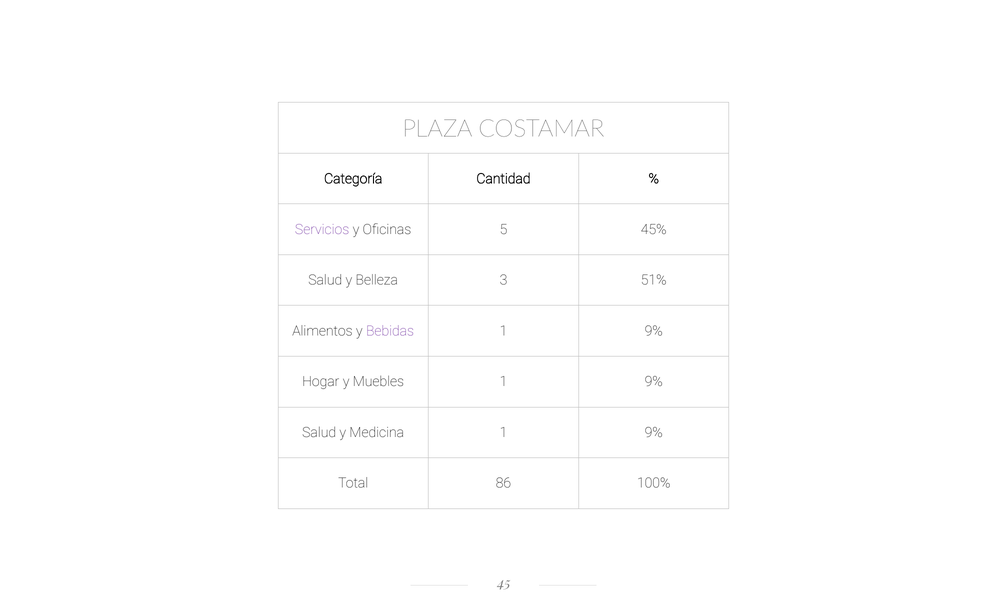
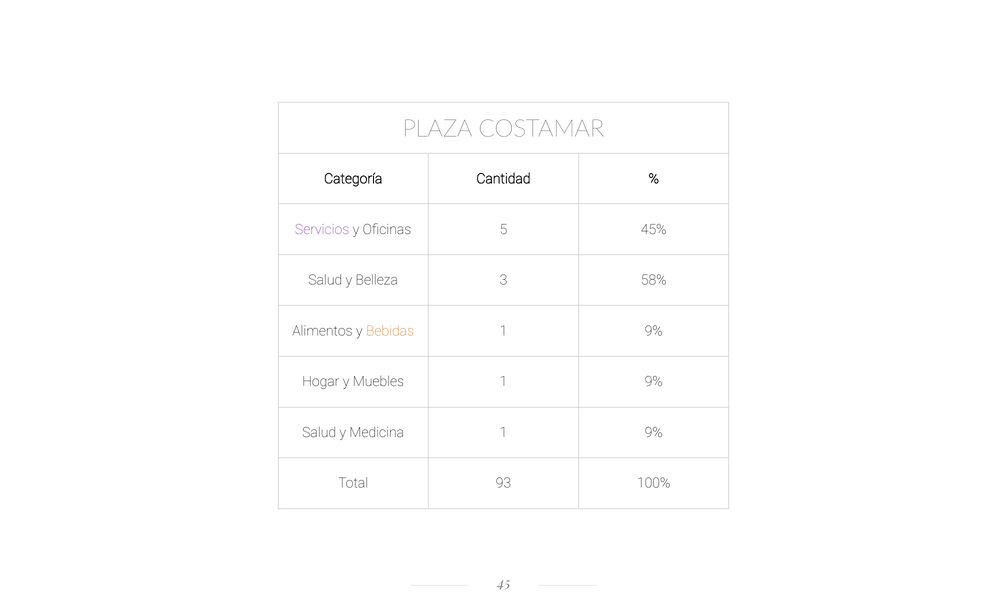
51%: 51% -> 58%
Bebidas colour: purple -> orange
86: 86 -> 93
